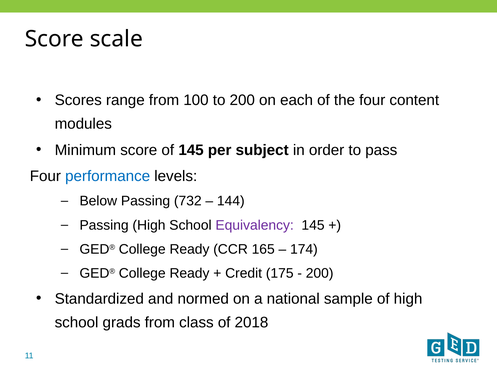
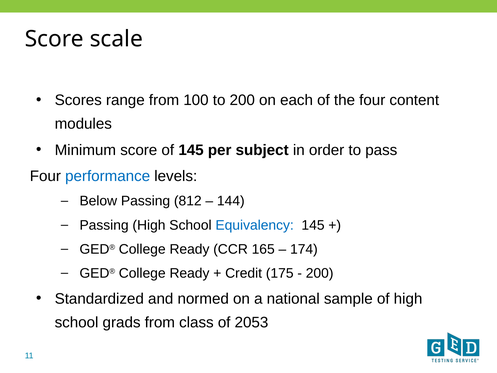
732: 732 -> 812
Equivalency colour: purple -> blue
2018: 2018 -> 2053
